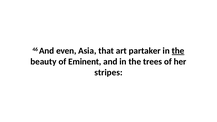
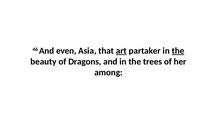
art underline: none -> present
Eminent: Eminent -> Dragons
stripes: stripes -> among
